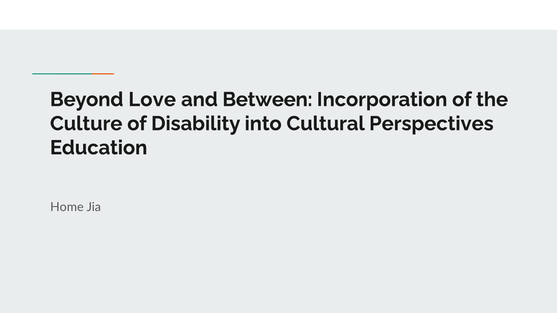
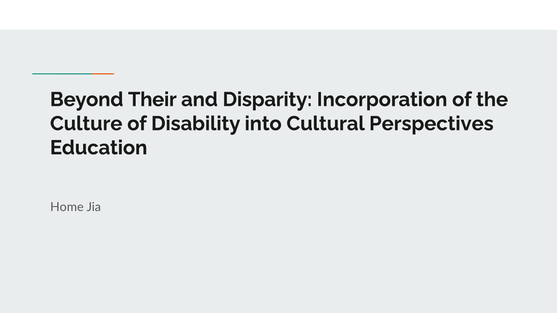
Love: Love -> Their
Between: Between -> Disparity
